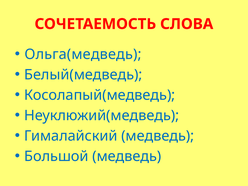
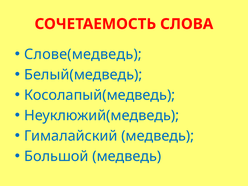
Ольга(медведь: Ольга(медведь -> Слове(медведь
